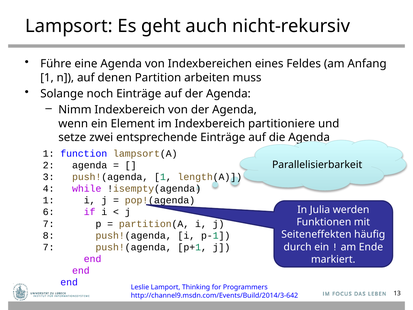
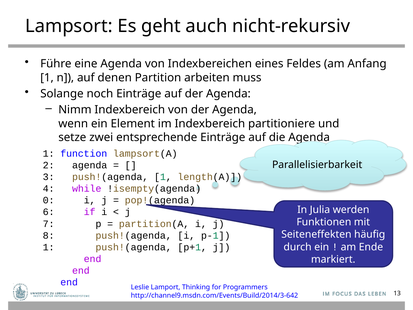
1 at (49, 200): 1 -> 0
7 at (49, 247): 7 -> 1
